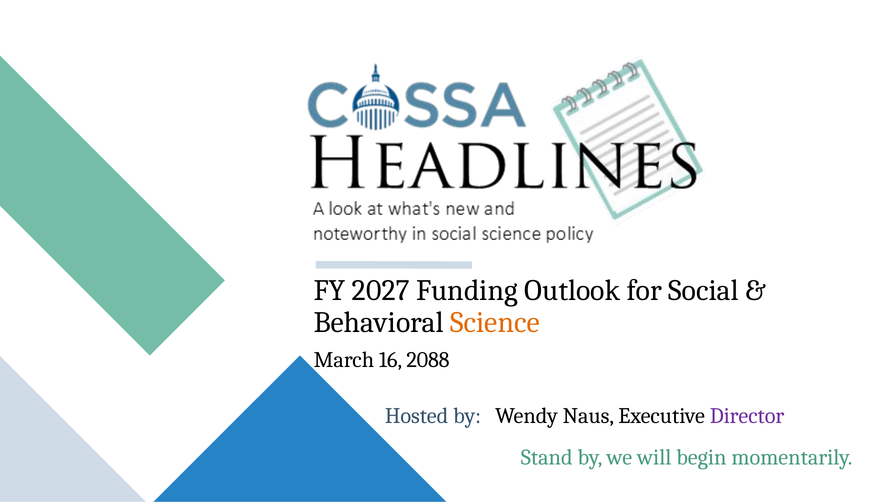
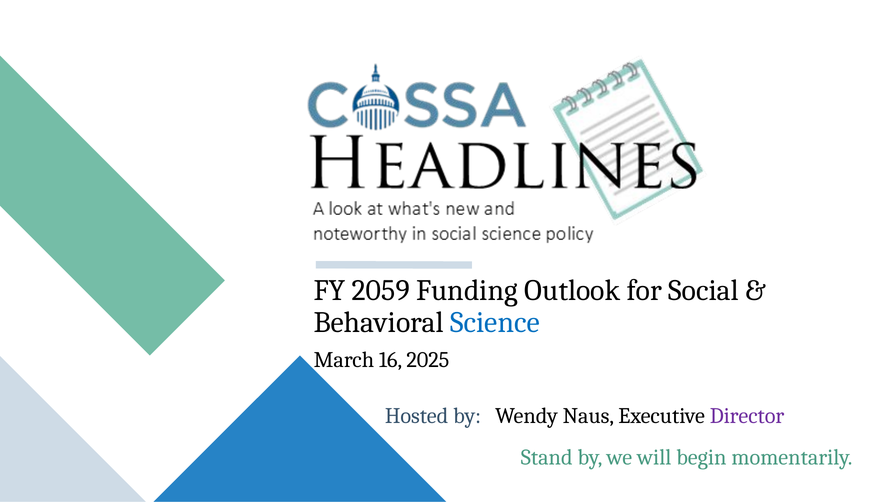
2027: 2027 -> 2059
Science colour: orange -> blue
2088: 2088 -> 2025
